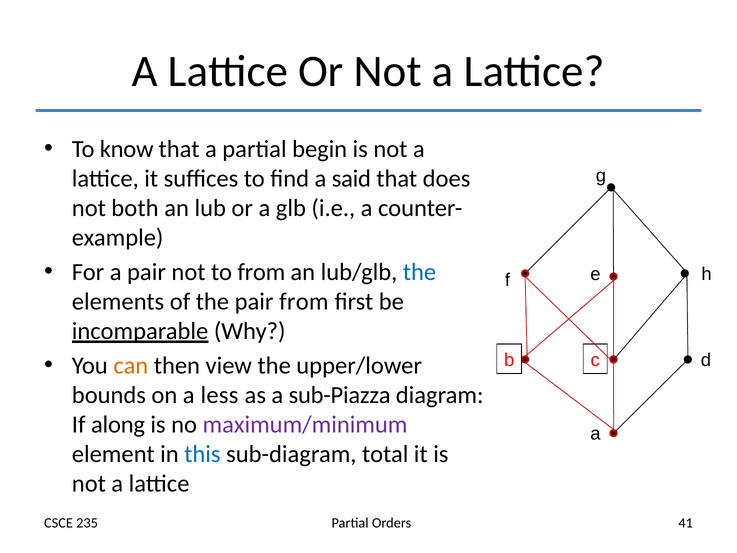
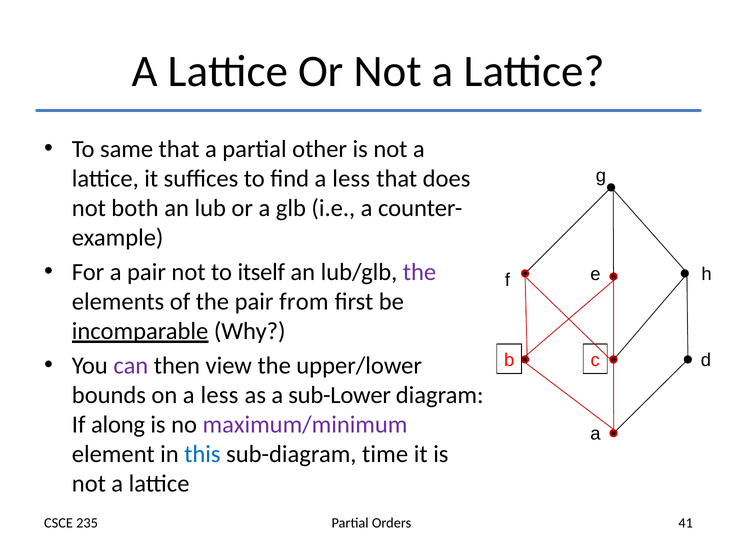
know: know -> same
begin: begin -> other
find a said: said -> less
to from: from -> itself
the at (420, 272) colour: blue -> purple
can colour: orange -> purple
sub-Piazza: sub-Piazza -> sub-Lower
total: total -> time
